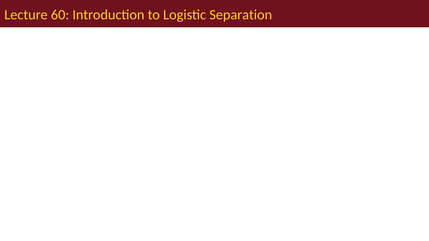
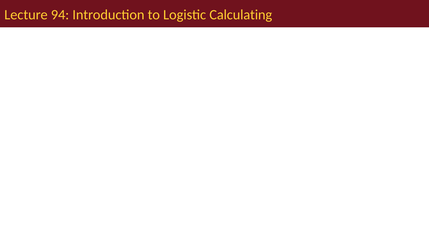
60: 60 -> 94
Separation: Separation -> Calculating
